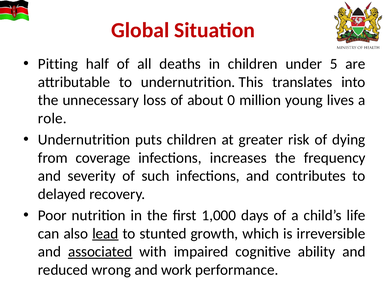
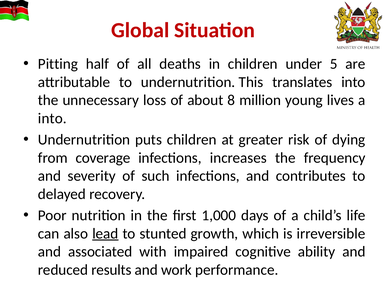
0: 0 -> 8
role at (52, 118): role -> into
associated underline: present -> none
wrong: wrong -> results
